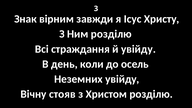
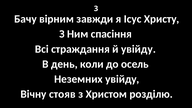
Знак: Знак -> Бачу
Ним розділю: розділю -> спасіння
